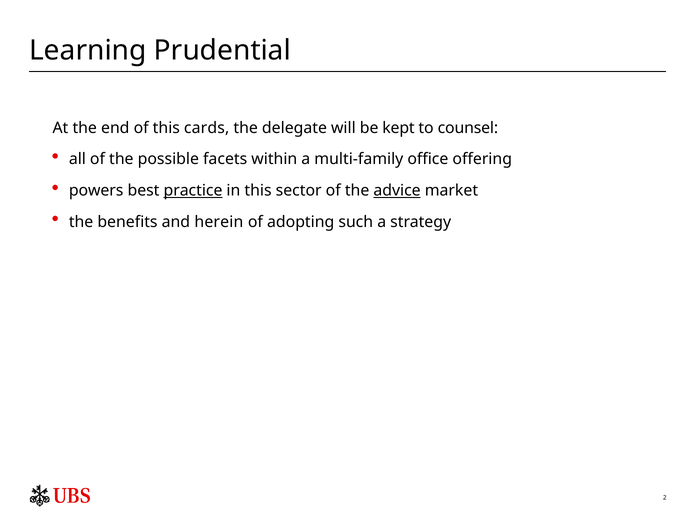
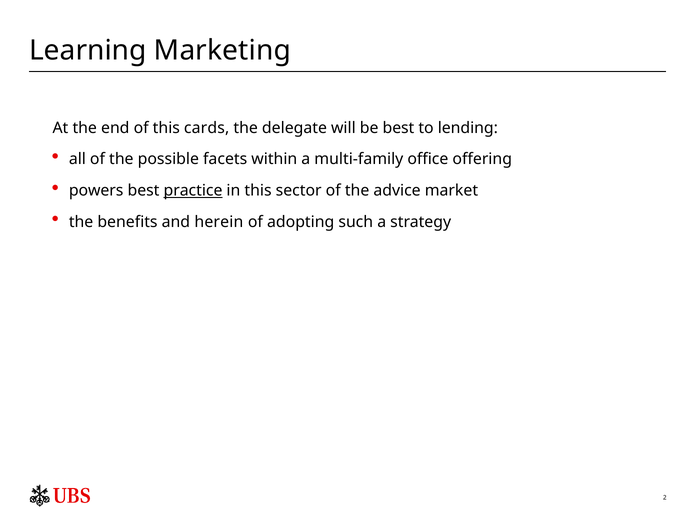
Prudential: Prudential -> Marketing
be kept: kept -> best
counsel: counsel -> lending
advice underline: present -> none
